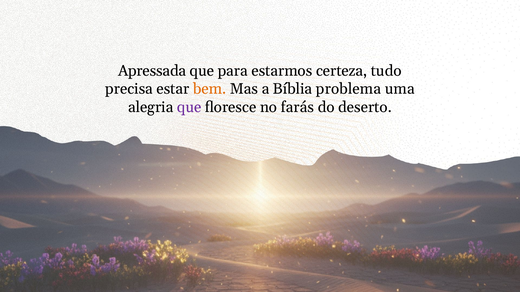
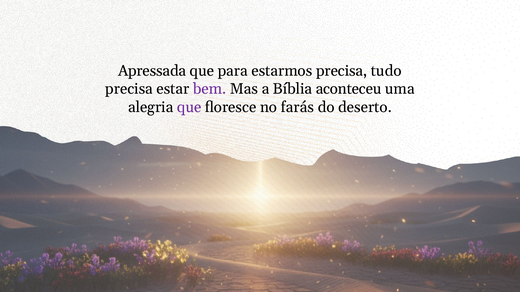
estarmos certeza: certeza -> precisa
bem colour: orange -> purple
problema: problema -> aconteceu
